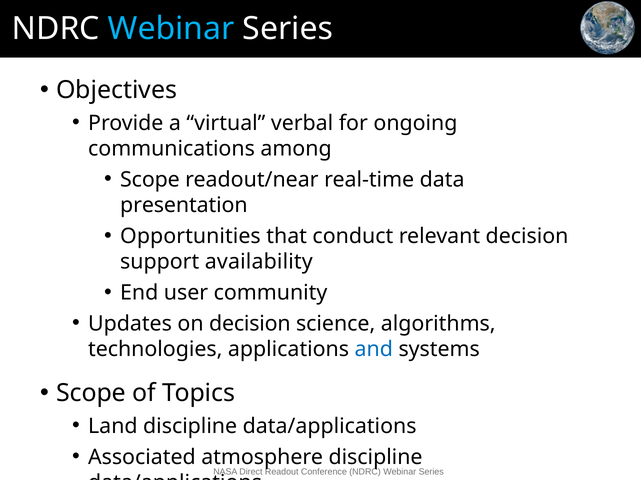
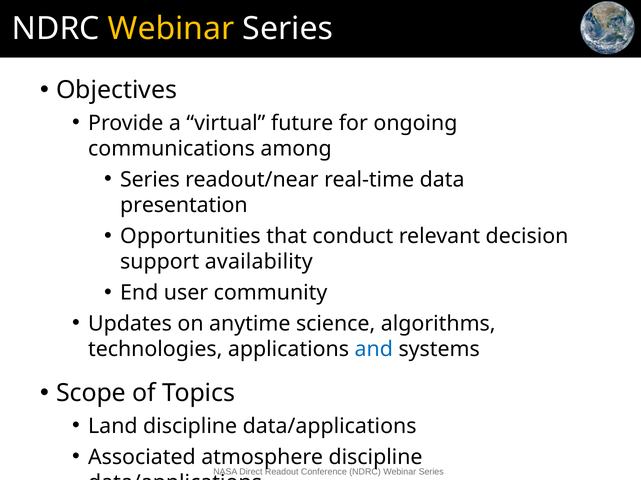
Webinar at (171, 29) colour: light blue -> yellow
verbal: verbal -> future
Scope at (150, 180): Scope -> Series
on decision: decision -> anytime
